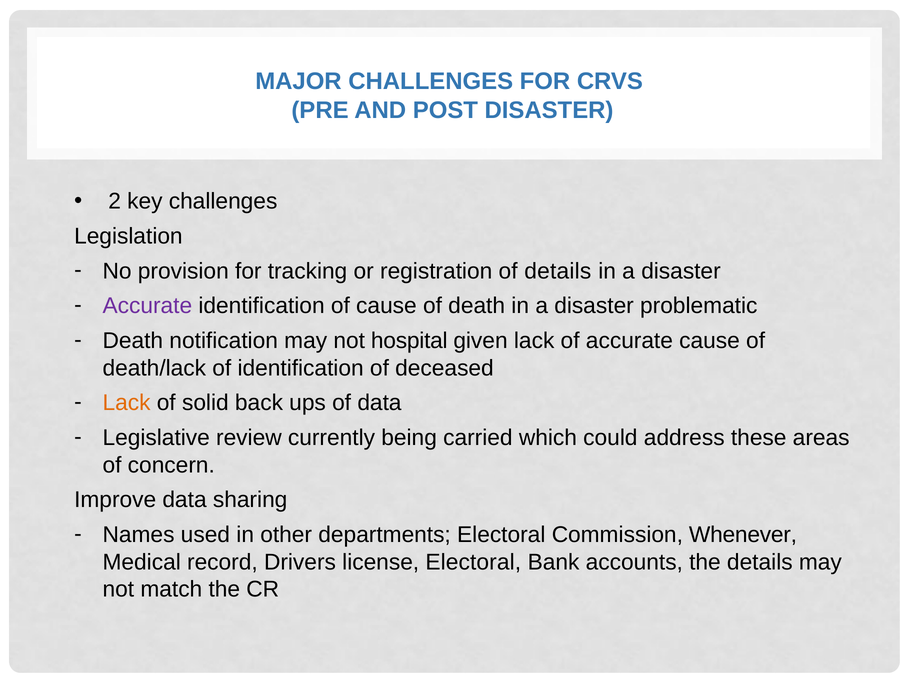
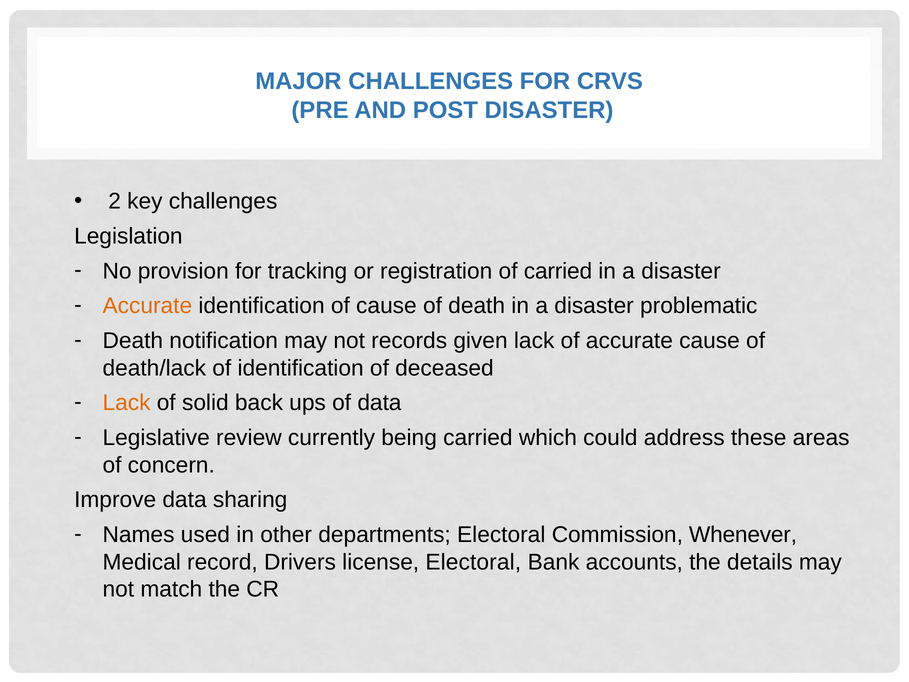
of details: details -> carried
Accurate at (147, 306) colour: purple -> orange
hospital: hospital -> records
